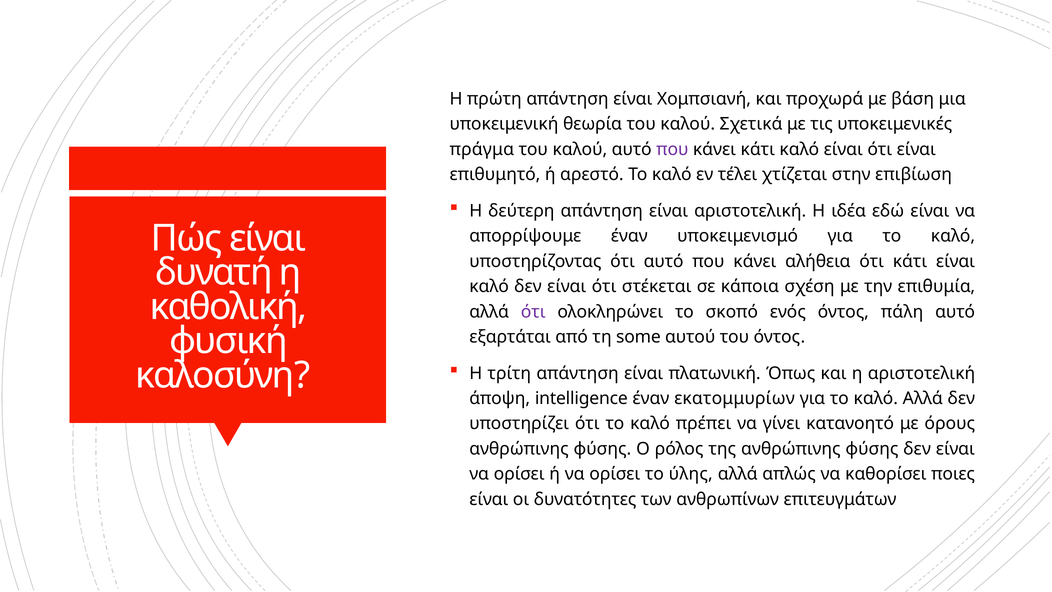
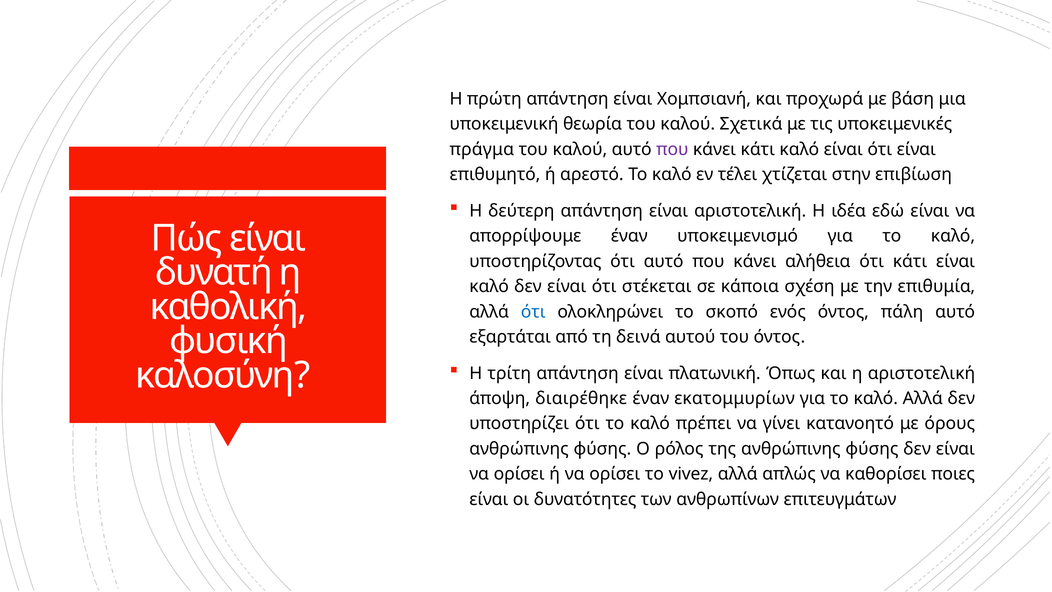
ότι at (533, 312) colour: purple -> blue
some: some -> δεινά
intelligence: intelligence -> διαιρέθηκε
ύλης: ύλης -> vivez
